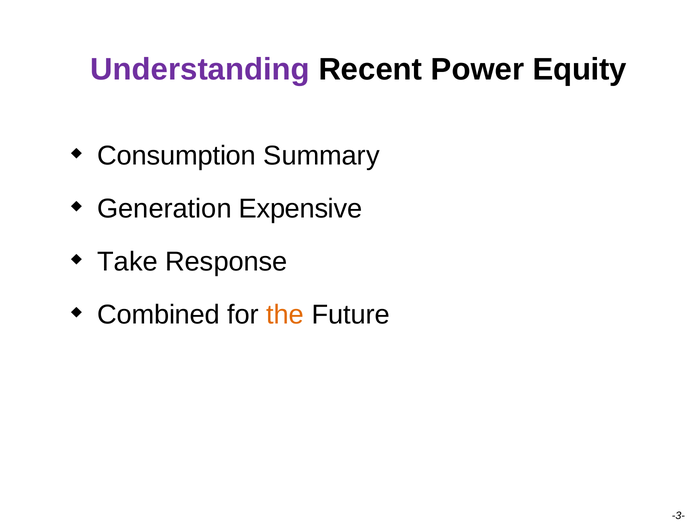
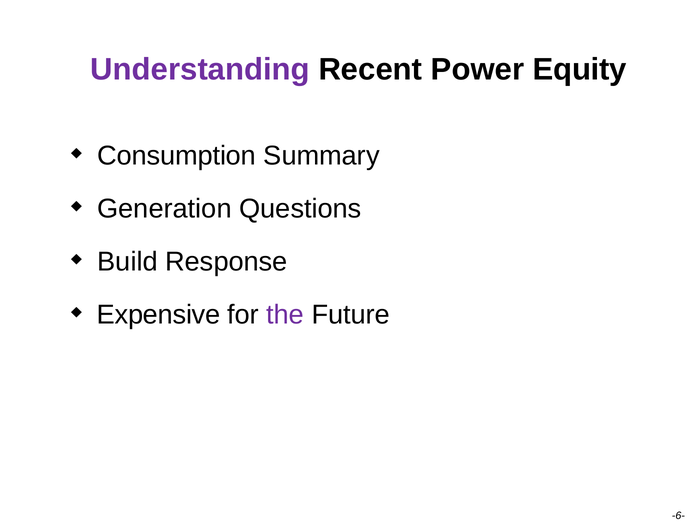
Expensive: Expensive -> Questions
Take: Take -> Build
Combined: Combined -> Expensive
the colour: orange -> purple
-3-: -3- -> -6-
